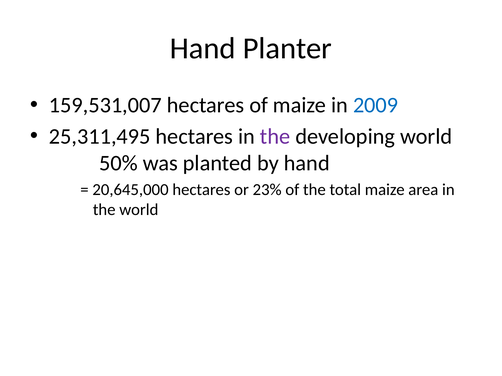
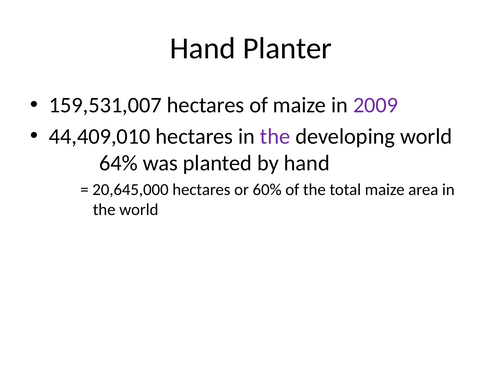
2009 colour: blue -> purple
25,311,495: 25,311,495 -> 44,409,010
50%: 50% -> 64%
23%: 23% -> 60%
